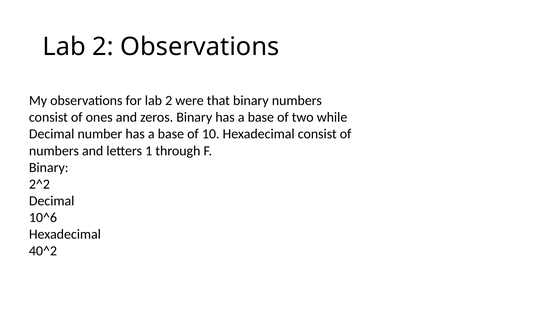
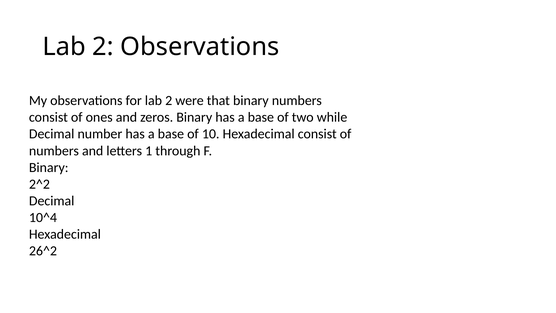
10^6: 10^6 -> 10^4
40^2: 40^2 -> 26^2
